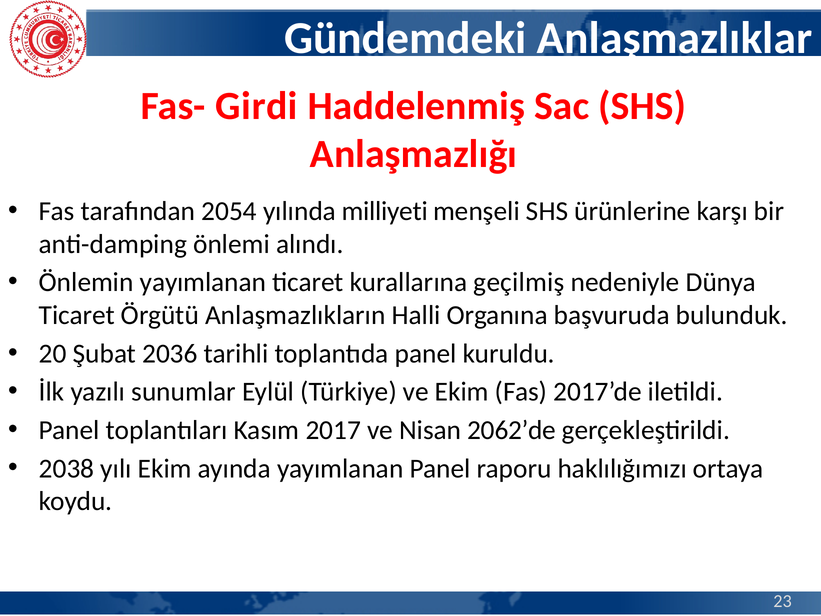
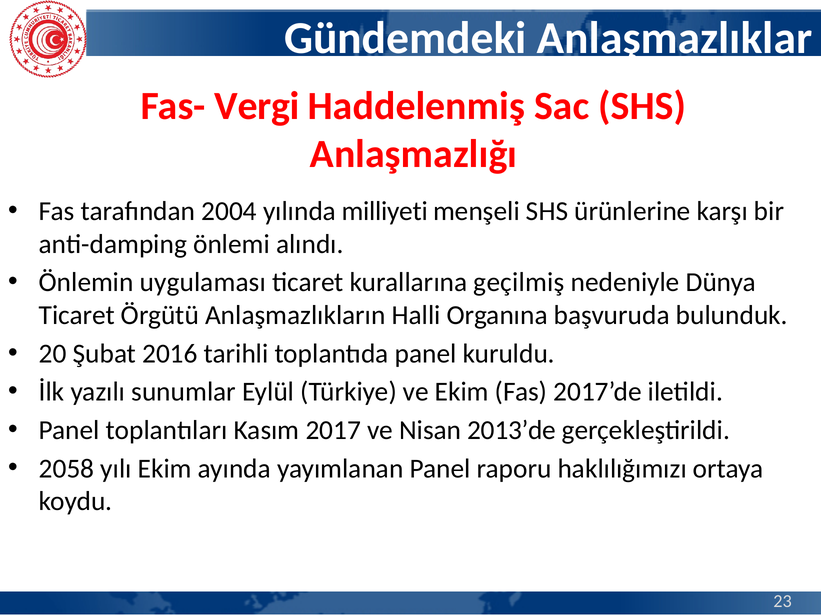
Girdi: Girdi -> Vergi
2054: 2054 -> 2004
Önlemin yayımlanan: yayımlanan -> uygulaması
2036: 2036 -> 2016
2062’de: 2062’de -> 2013’de
2038: 2038 -> 2058
